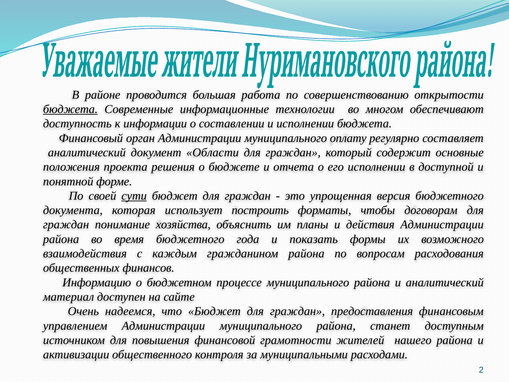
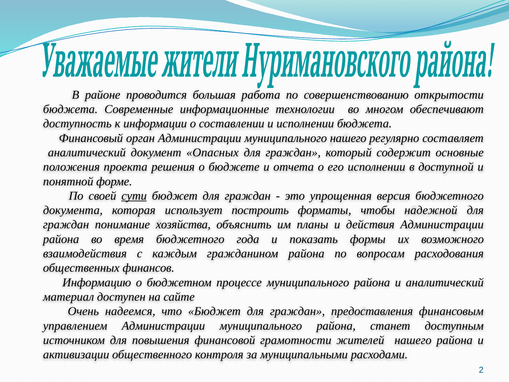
бюджета at (70, 109) underline: present -> none
муниципального оплату: оплату -> нашего
Области: Области -> Опасных
договорам: договорам -> надежной
